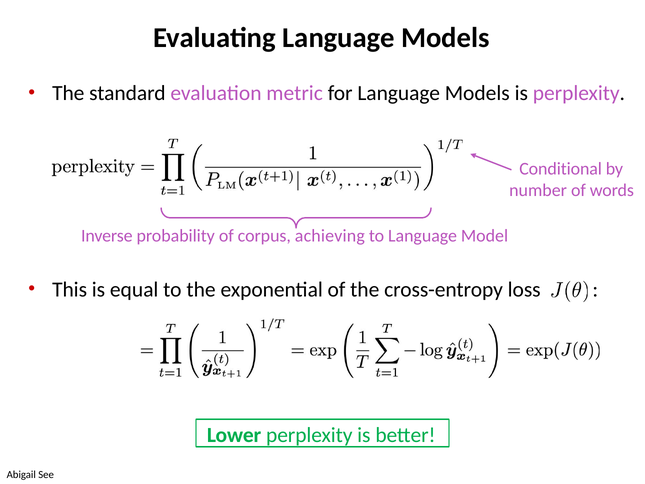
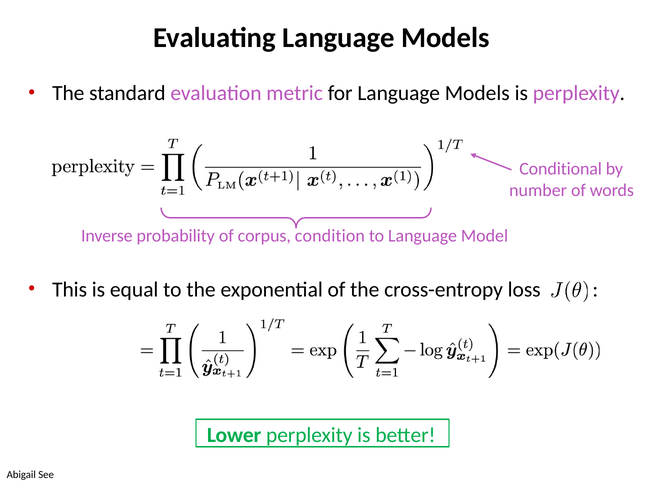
achieving: achieving -> condition
